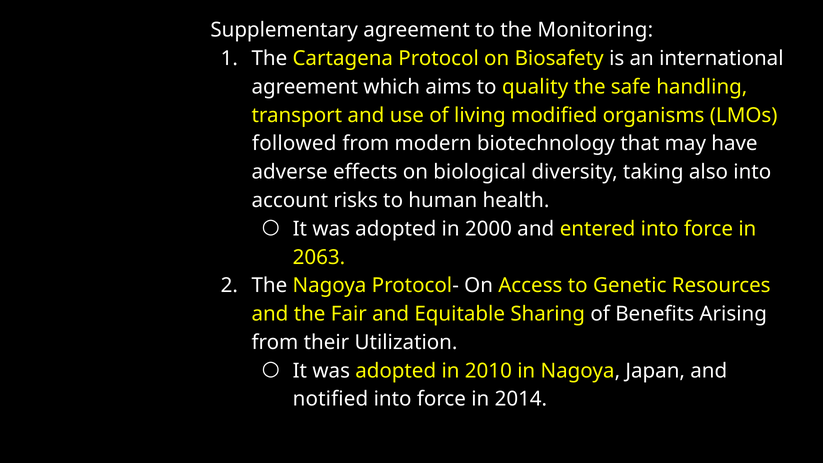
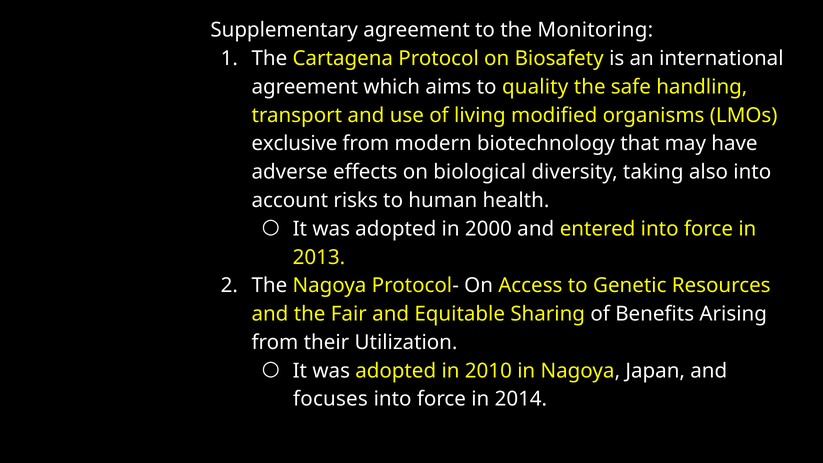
followed: followed -> exclusive
2063: 2063 -> 2013
notified: notified -> focuses
